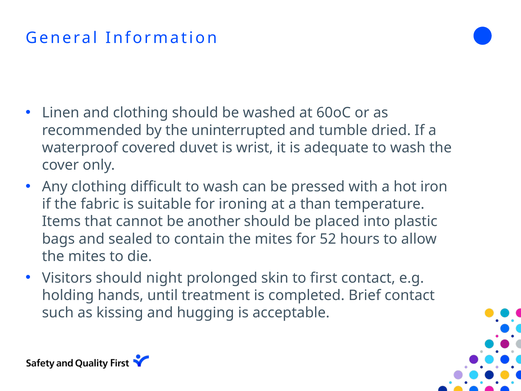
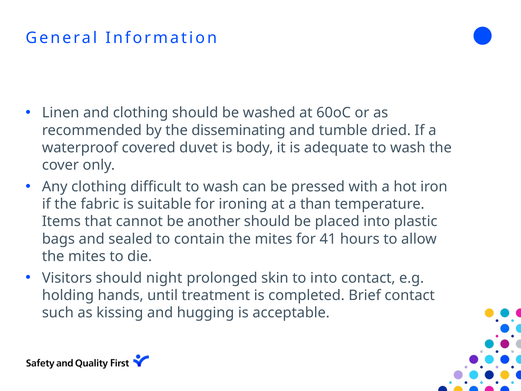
uninterrupted: uninterrupted -> disseminating
wrist: wrist -> body
52: 52 -> 41
to first: first -> into
